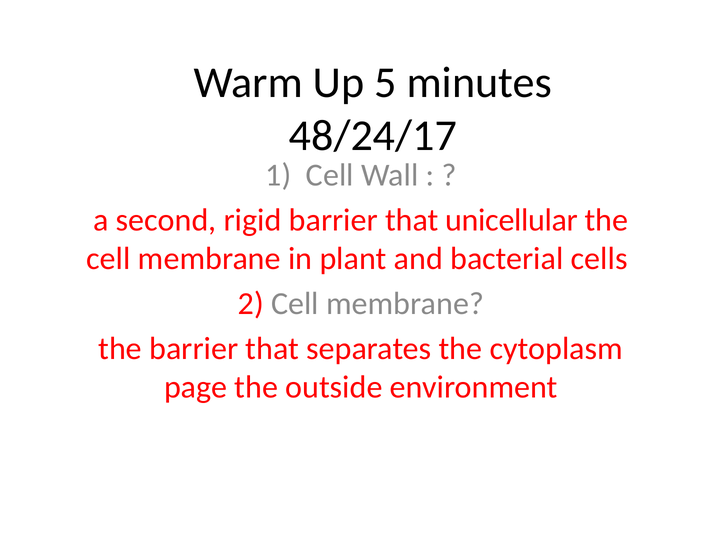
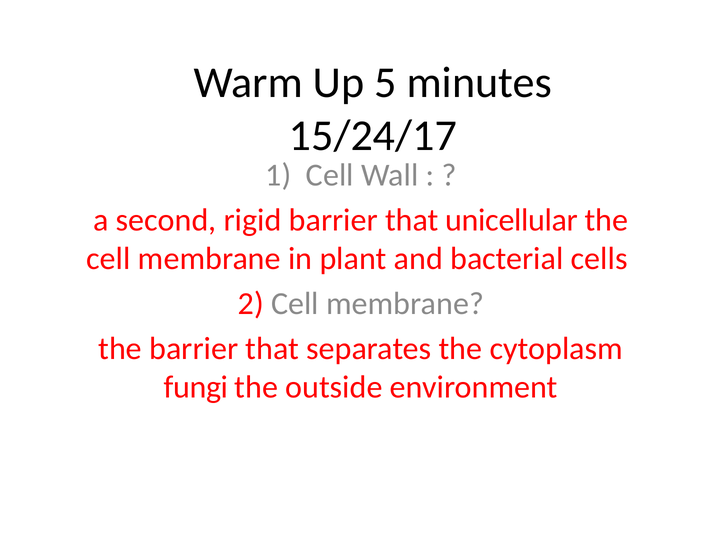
48/24/17: 48/24/17 -> 15/24/17
page: page -> fungi
